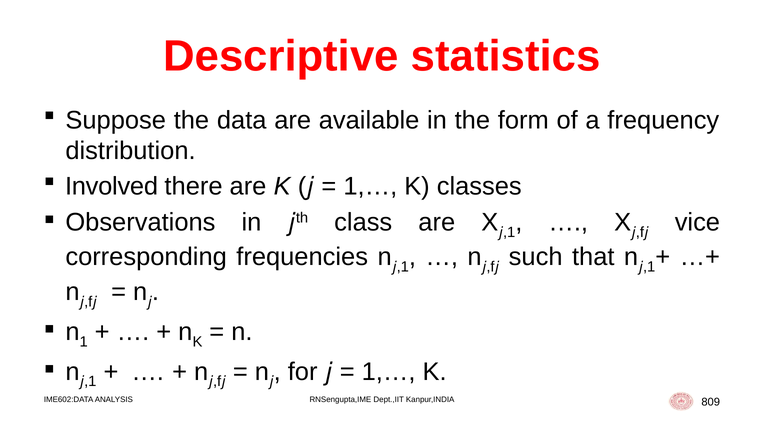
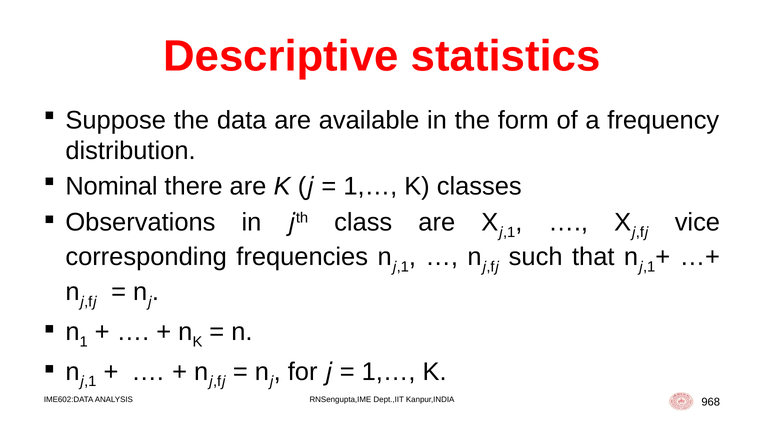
Involved: Involved -> Nominal
809: 809 -> 968
